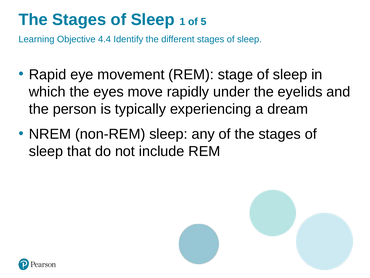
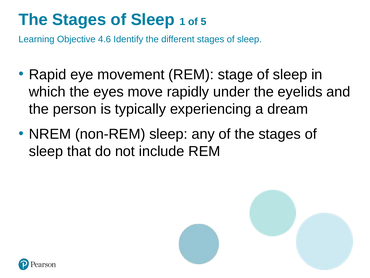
4.4: 4.4 -> 4.6
